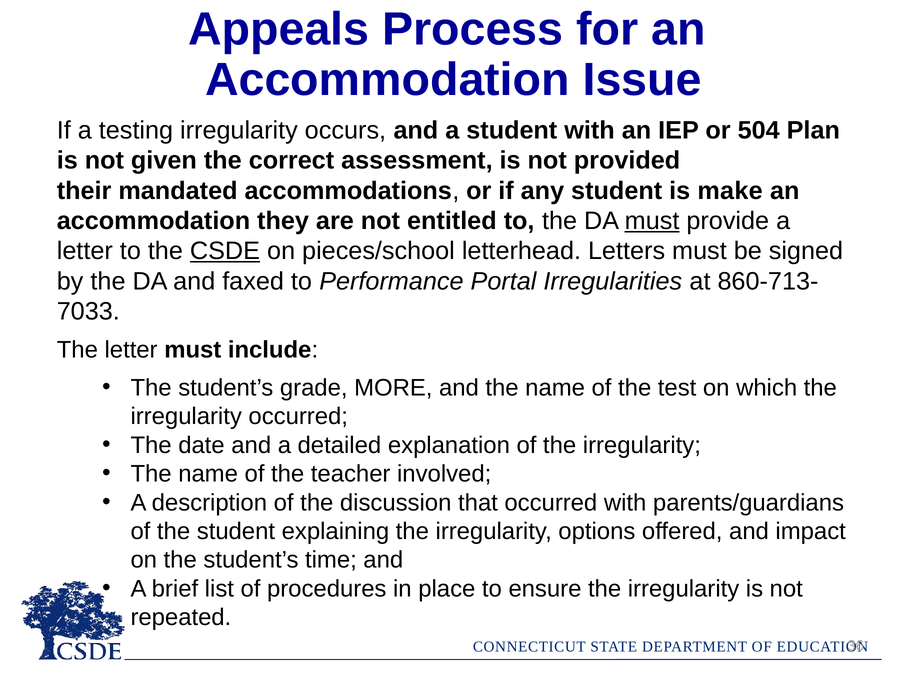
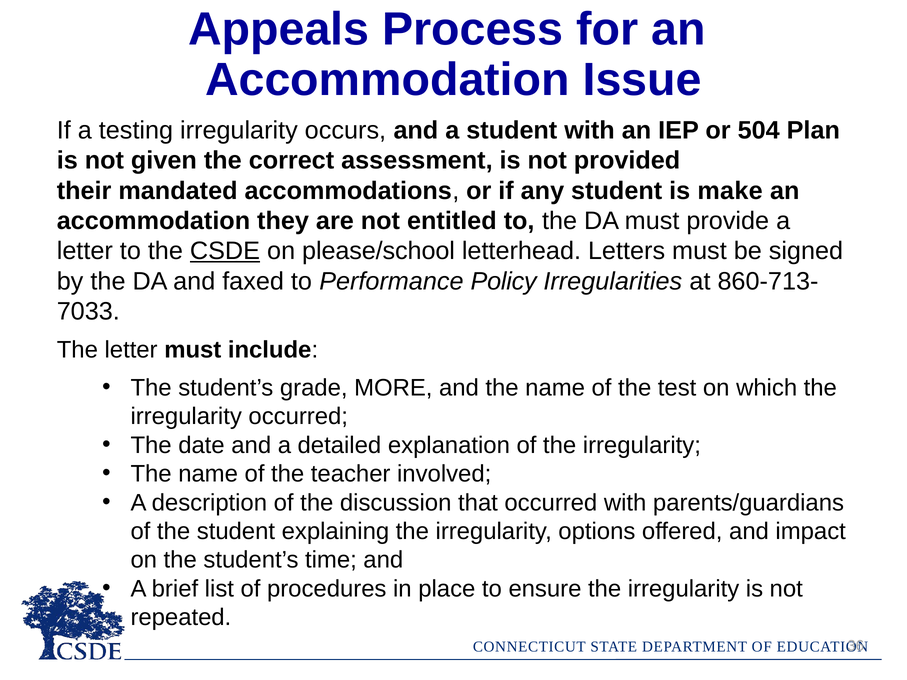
must at (652, 221) underline: present -> none
pieces/school: pieces/school -> please/school
Portal: Portal -> Policy
